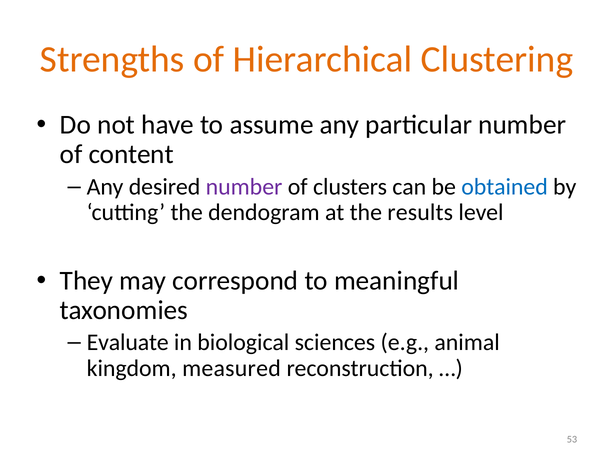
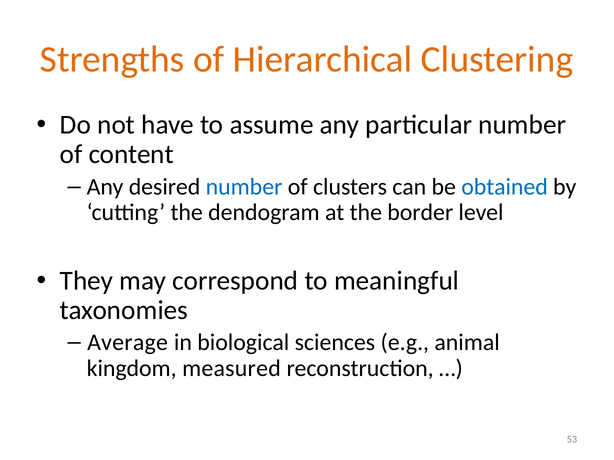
number at (244, 187) colour: purple -> blue
results: results -> border
Evaluate: Evaluate -> Average
